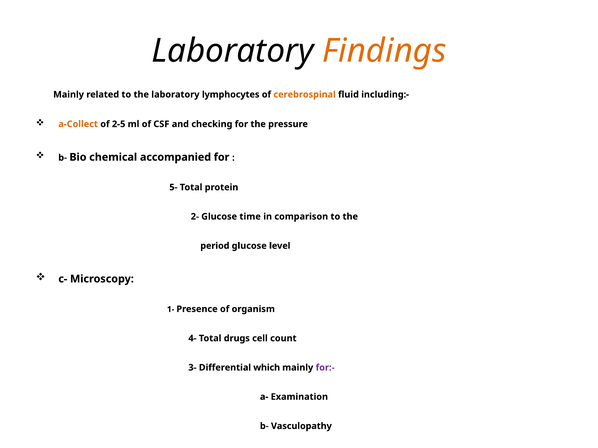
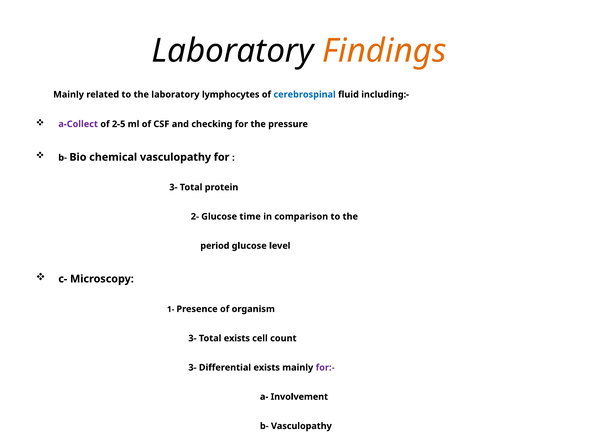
cerebrospinal colour: orange -> blue
a-Collect colour: orange -> purple
chemical accompanied: accompanied -> vasculopathy
5- at (173, 187): 5- -> 3-
4- at (192, 339): 4- -> 3-
Total drugs: drugs -> exists
Differential which: which -> exists
Examination: Examination -> Involvement
